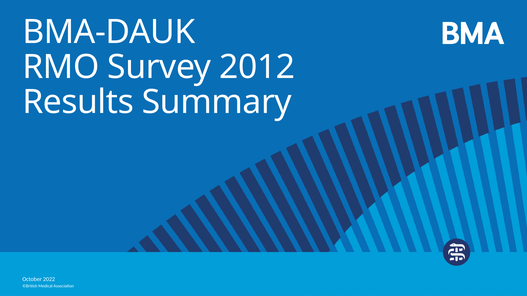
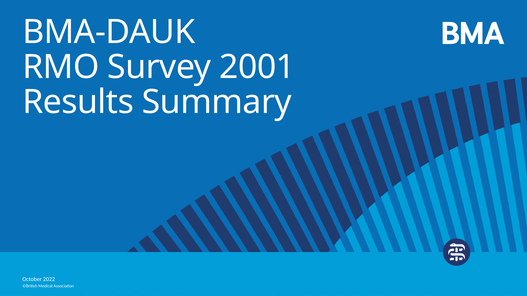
2012: 2012 -> 2001
